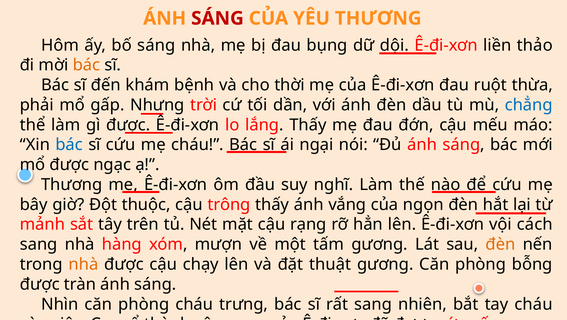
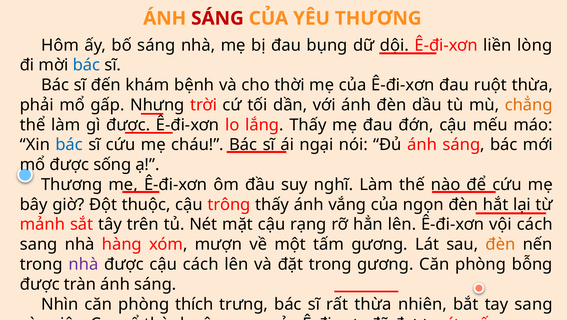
thảo: thảo -> lòng
bác at (86, 65) colour: orange -> blue
chẳng colour: blue -> orange
được ngạc: ngạc -> sống
nhà at (83, 264) colour: orange -> purple
cậu chạy: chạy -> cách
đặt thuật: thuật -> trong
phòng cháu: cháu -> thích
rất sang: sang -> thừa
tay cháu: cháu -> sang
